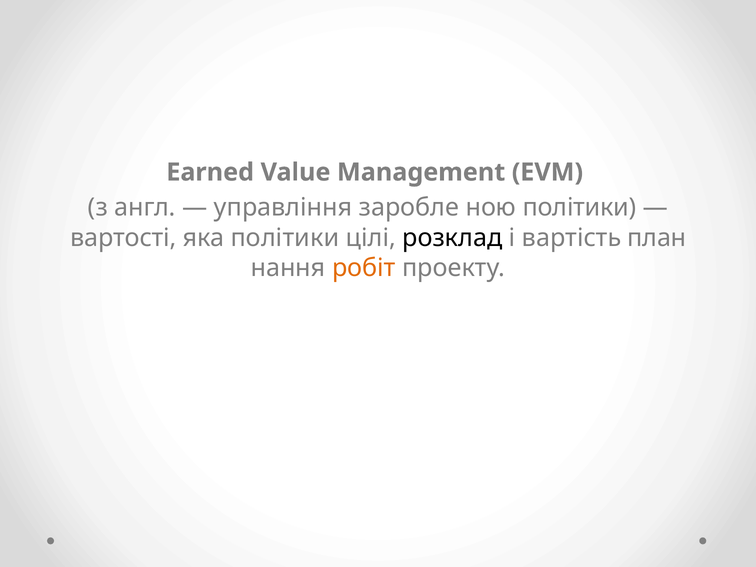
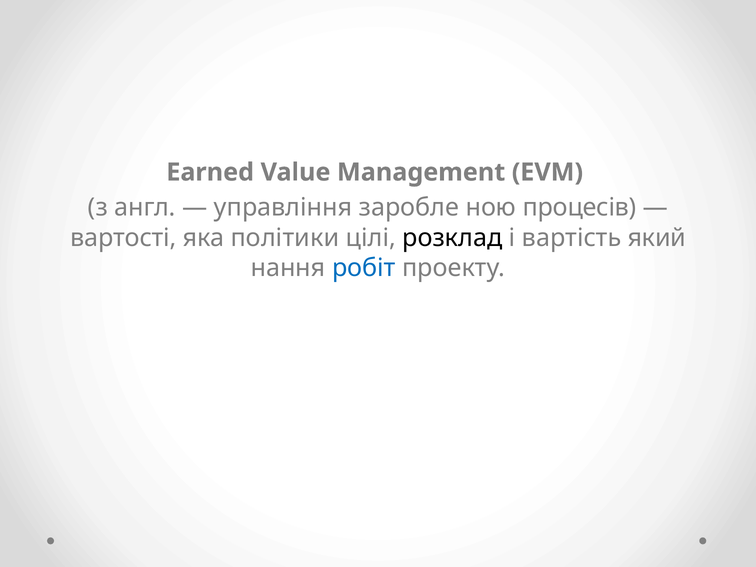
ною політики: політики -> процесів
план: план -> який
робіт colour: orange -> blue
